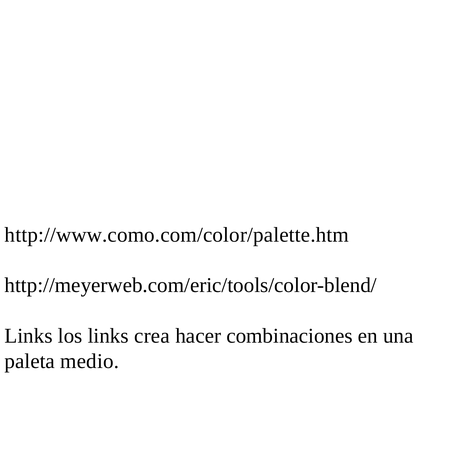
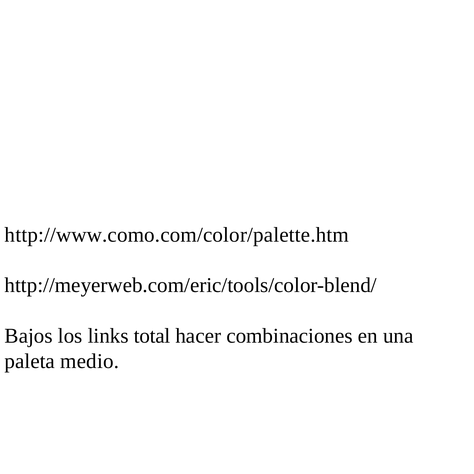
Links at (29, 336): Links -> Bajos
crea: crea -> total
